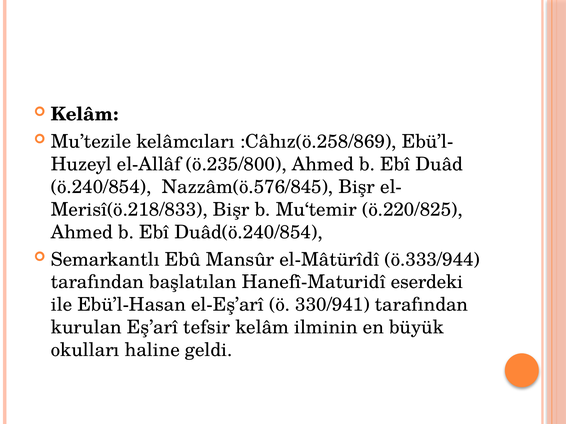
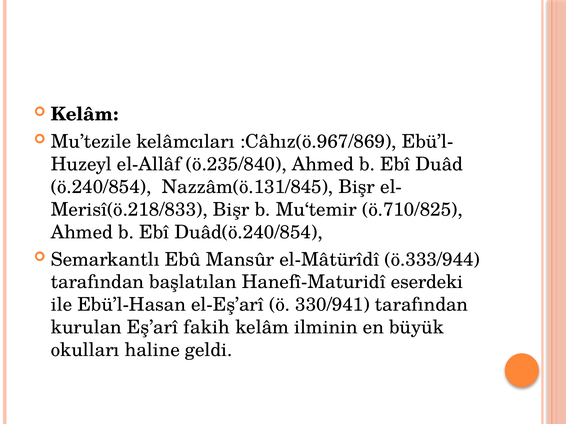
:Câhız(ö.258/869: :Câhız(ö.258/869 -> :Câhız(ö.967/869
ö.235/800: ö.235/800 -> ö.235/840
Nazzâm(ö.576/845: Nazzâm(ö.576/845 -> Nazzâm(ö.131/845
ö.220/825: ö.220/825 -> ö.710/825
tefsir: tefsir -> fakih
